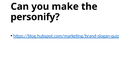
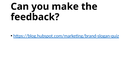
personify: personify -> feedback
